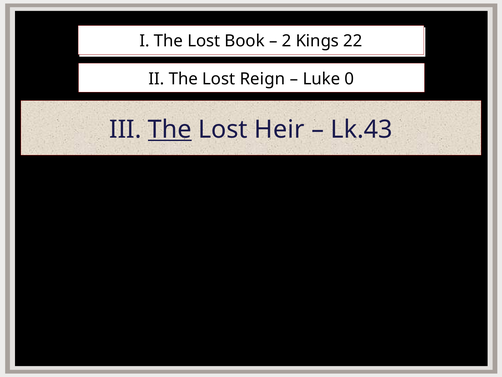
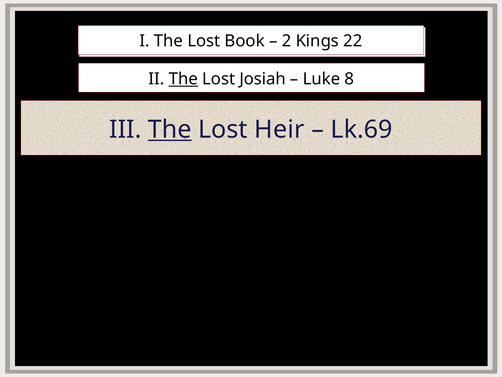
The at (183, 79) underline: none -> present
Reign: Reign -> Josiah
0: 0 -> 8
Lk.43: Lk.43 -> Lk.69
